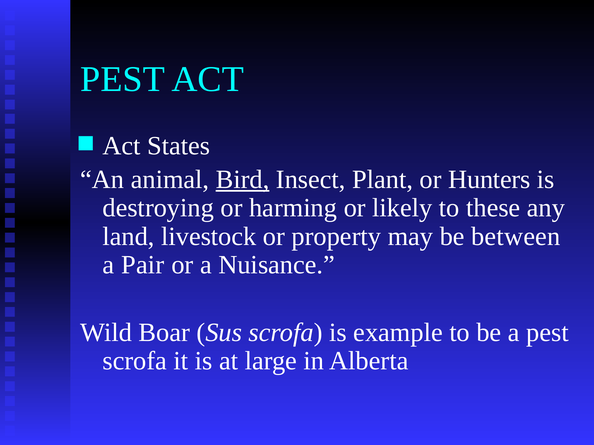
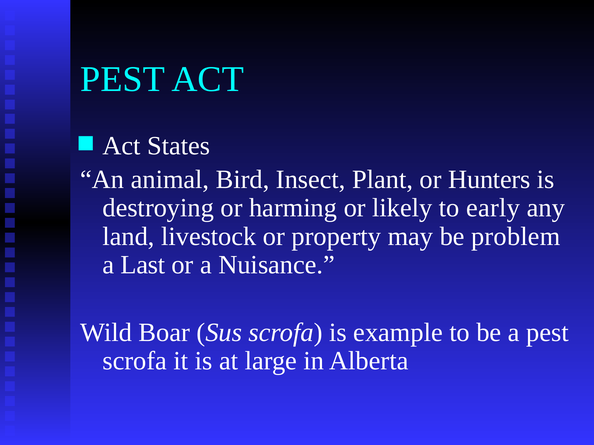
Bird underline: present -> none
these: these -> early
between: between -> problem
Pair: Pair -> Last
